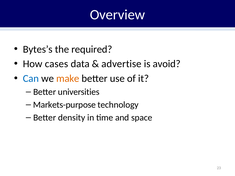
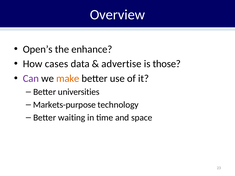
Bytes’s: Bytes’s -> Open’s
required: required -> enhance
avoid: avoid -> those
Can colour: blue -> purple
density: density -> waiting
